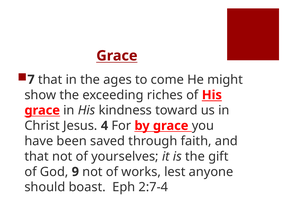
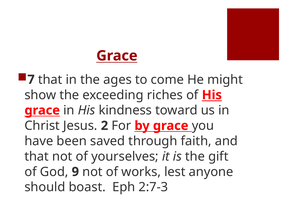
4: 4 -> 2
2:7-4: 2:7-4 -> 2:7-3
